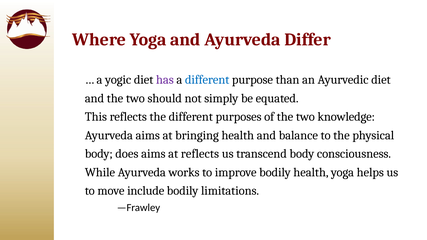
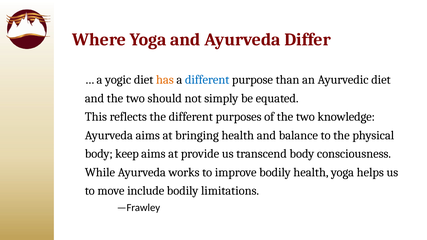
has colour: purple -> orange
does: does -> keep
at reflects: reflects -> provide
